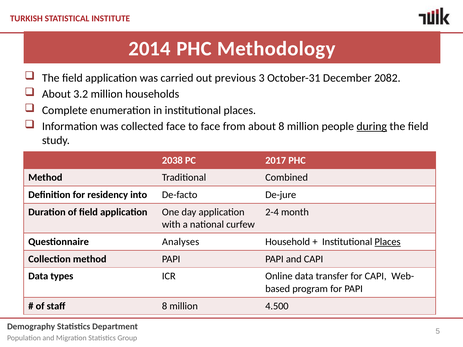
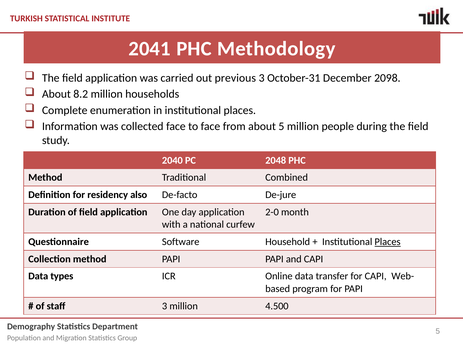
2014: 2014 -> 2041
2082: 2082 -> 2098
3.2: 3.2 -> 8.2
about 8: 8 -> 5
during underline: present -> none
2038: 2038 -> 2040
2017: 2017 -> 2048
into: into -> also
2-4: 2-4 -> 2-0
Analyses: Analyses -> Software
staff 8: 8 -> 3
